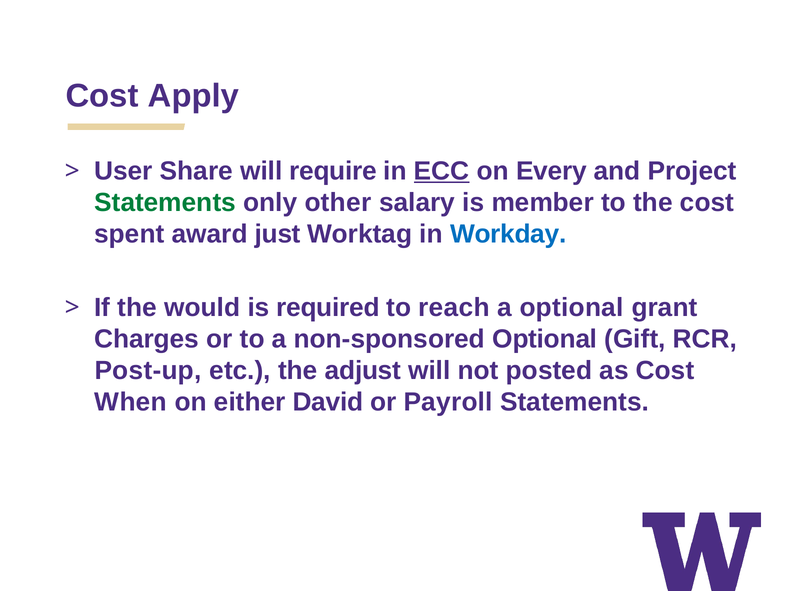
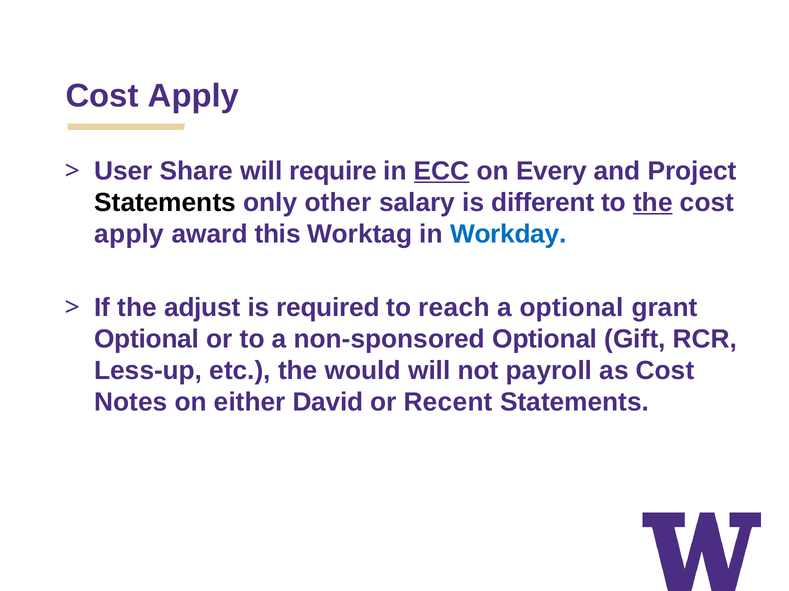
Statements at (165, 203) colour: green -> black
member: member -> different
the at (653, 203) underline: none -> present
spent at (129, 234): spent -> apply
just: just -> this
would: would -> adjust
Charges at (147, 340): Charges -> Optional
Post-up: Post-up -> Less-up
adjust: adjust -> would
posted: posted -> payroll
When: When -> Notes
Payroll: Payroll -> Recent
